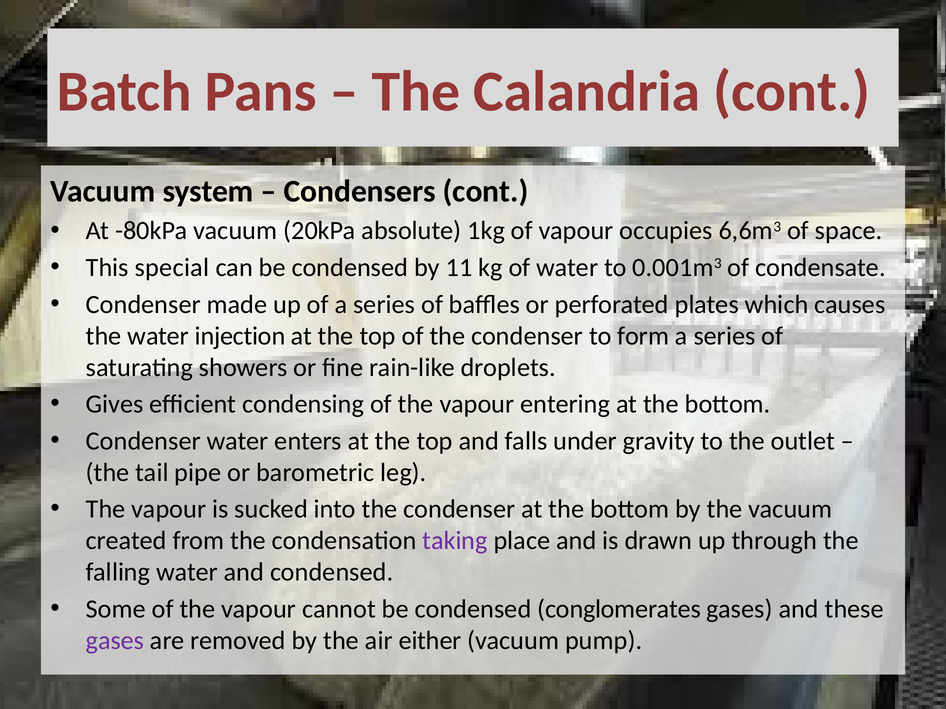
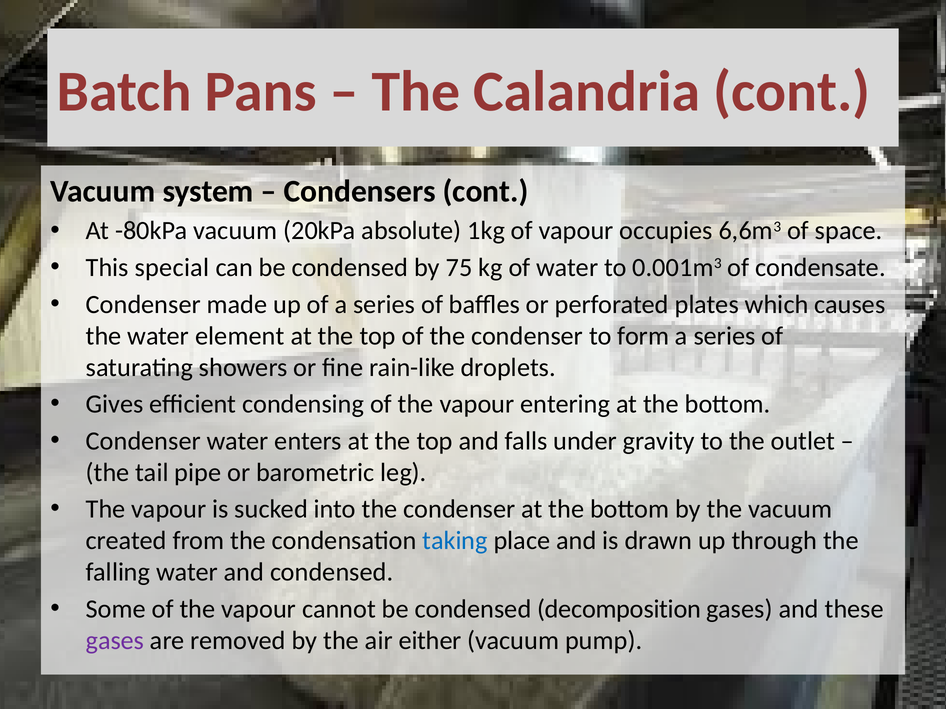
11: 11 -> 75
injection: injection -> element
taking colour: purple -> blue
conglomerates: conglomerates -> decomposition
